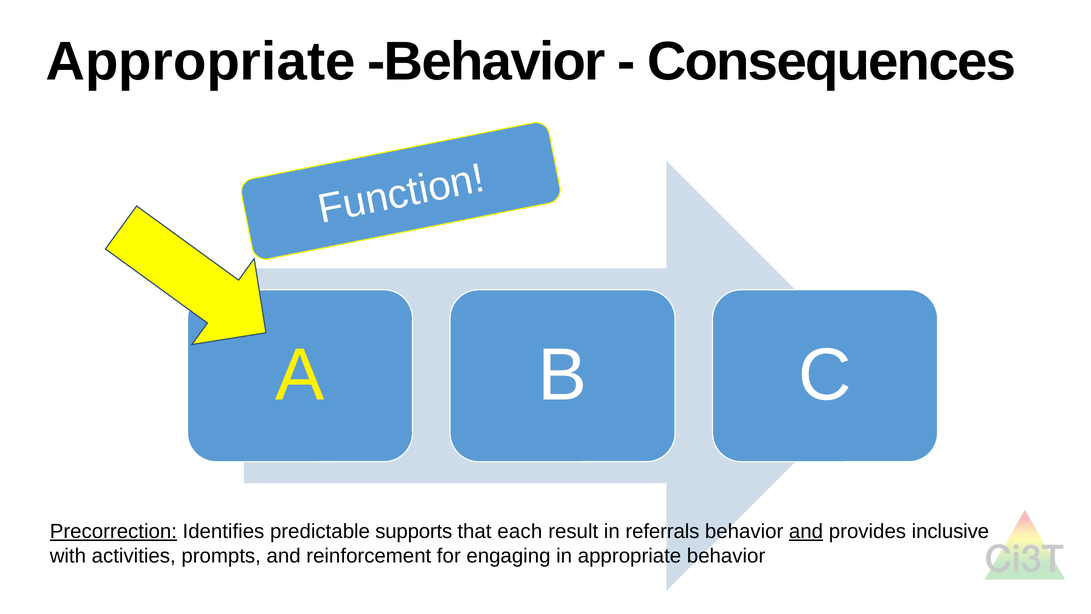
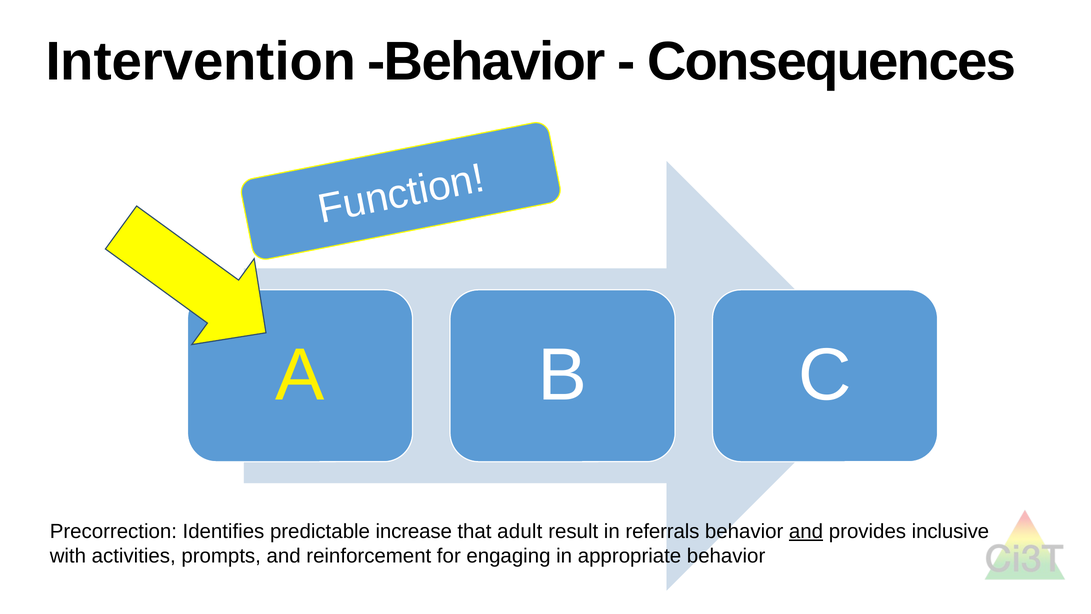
Appropriate at (201, 62): Appropriate -> Intervention
Precorrection underline: present -> none
supports: supports -> increase
each: each -> adult
